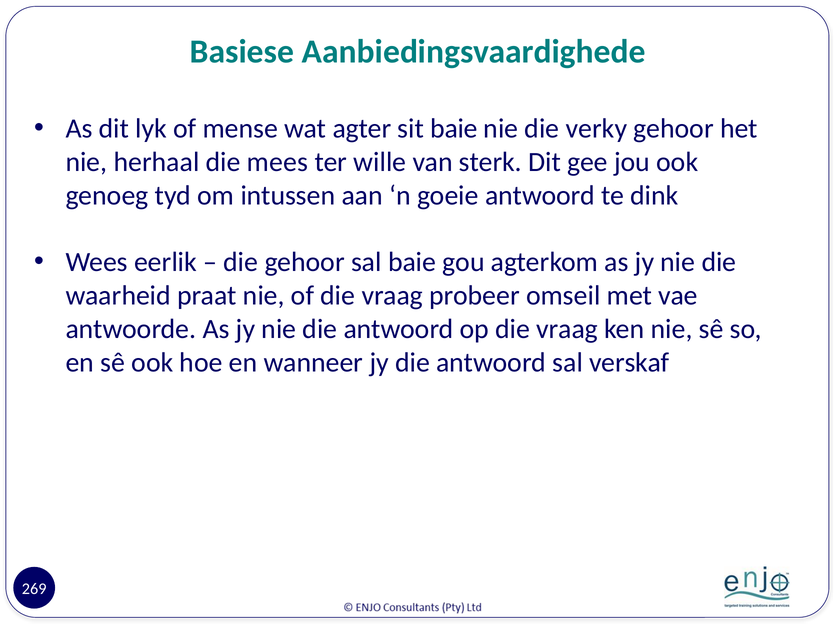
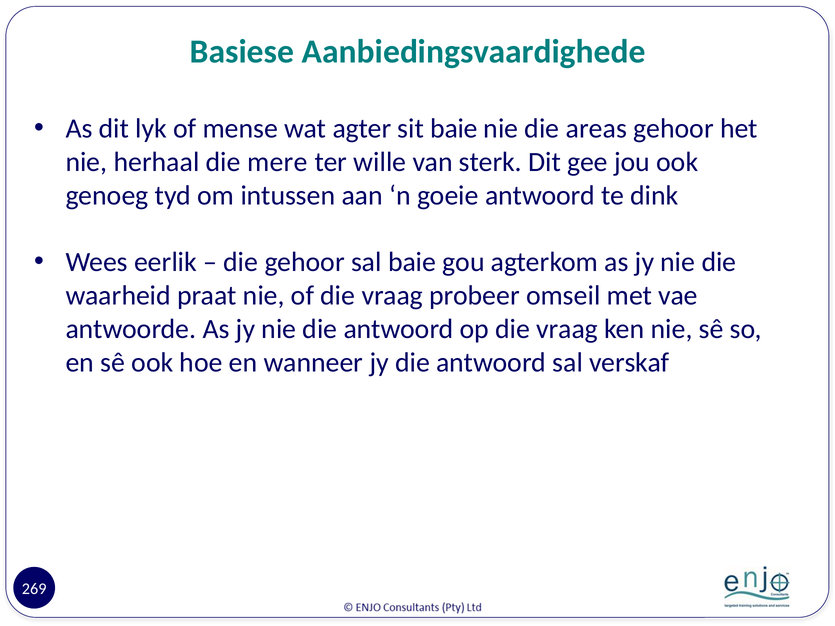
verky: verky -> areas
mees: mees -> mere
